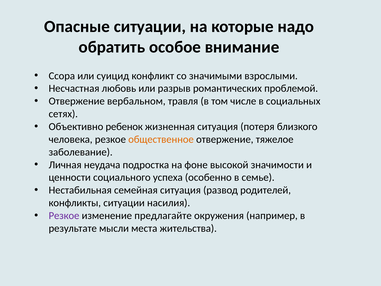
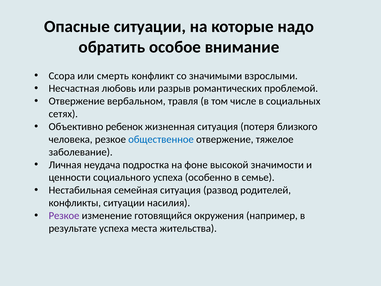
суицид: суицид -> смерть
общественное colour: orange -> blue
предлагайте: предлагайте -> готовящийся
результате мысли: мысли -> успеха
